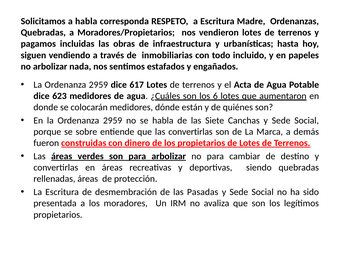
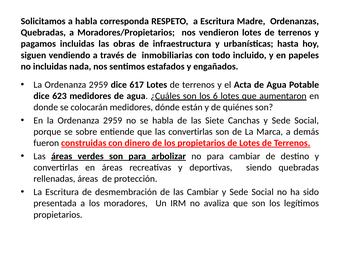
no arbolizar: arbolizar -> incluidas
las Pasadas: Pasadas -> Cambiar
